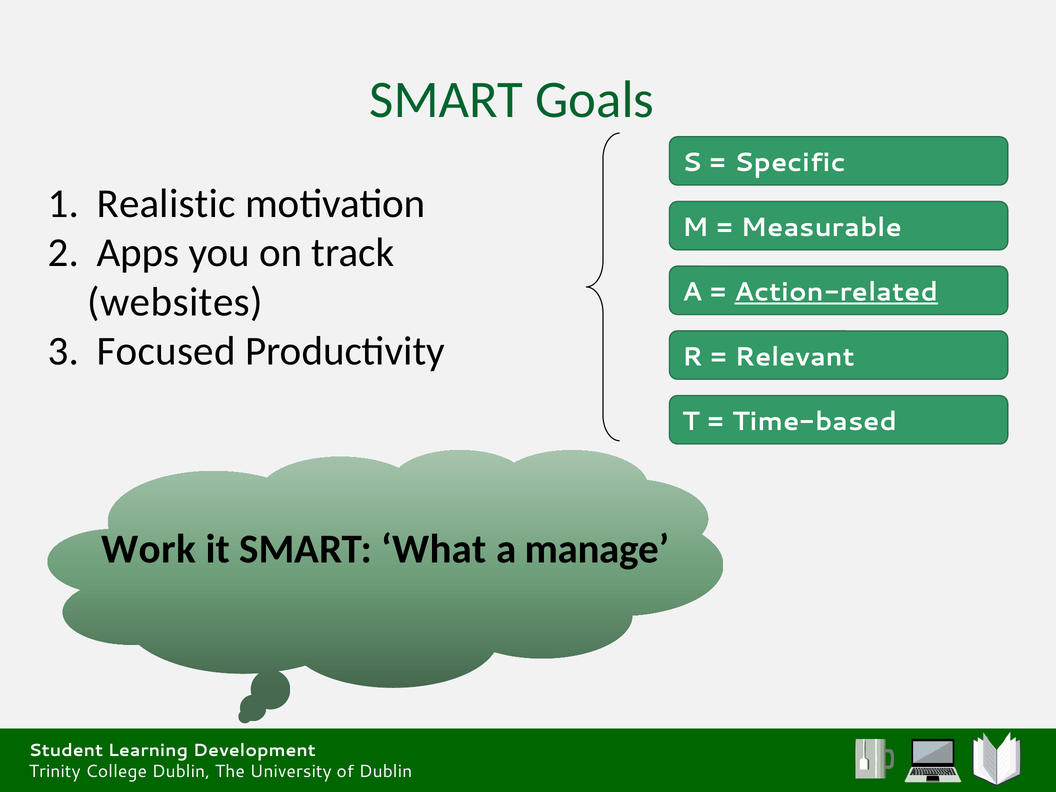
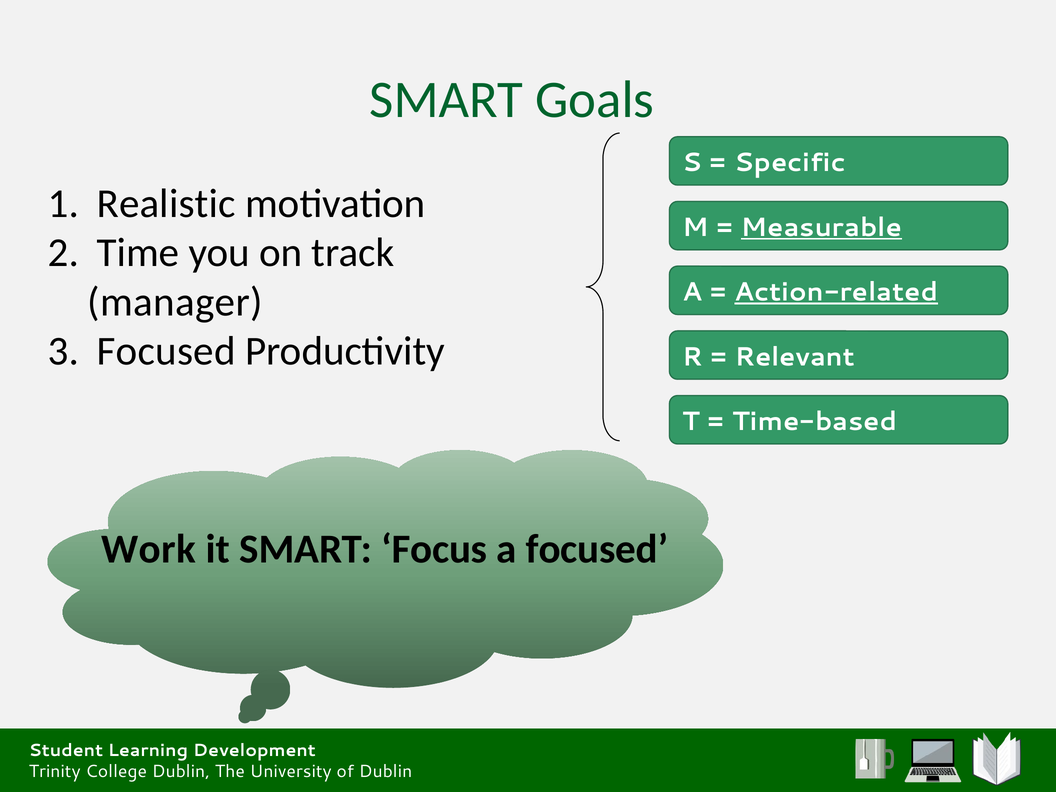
Measurable underline: none -> present
Apps: Apps -> Time
websites: websites -> manager
What: What -> Focus
a manage: manage -> focused
